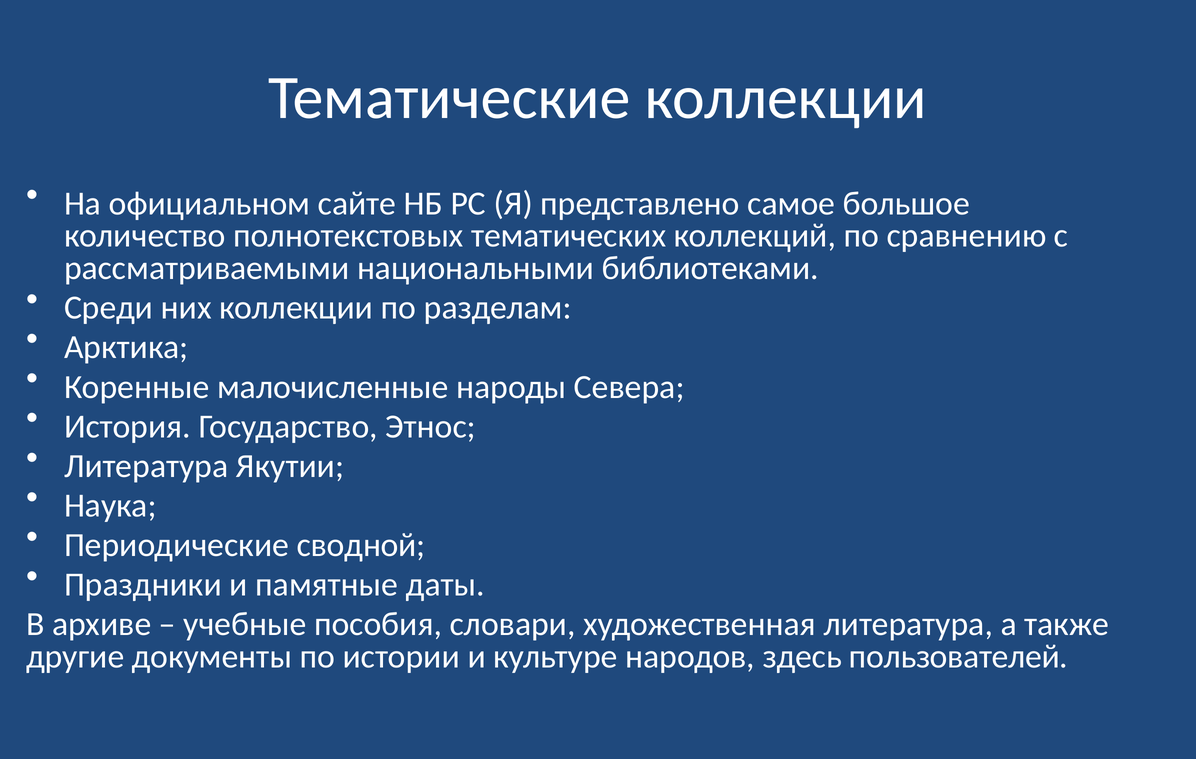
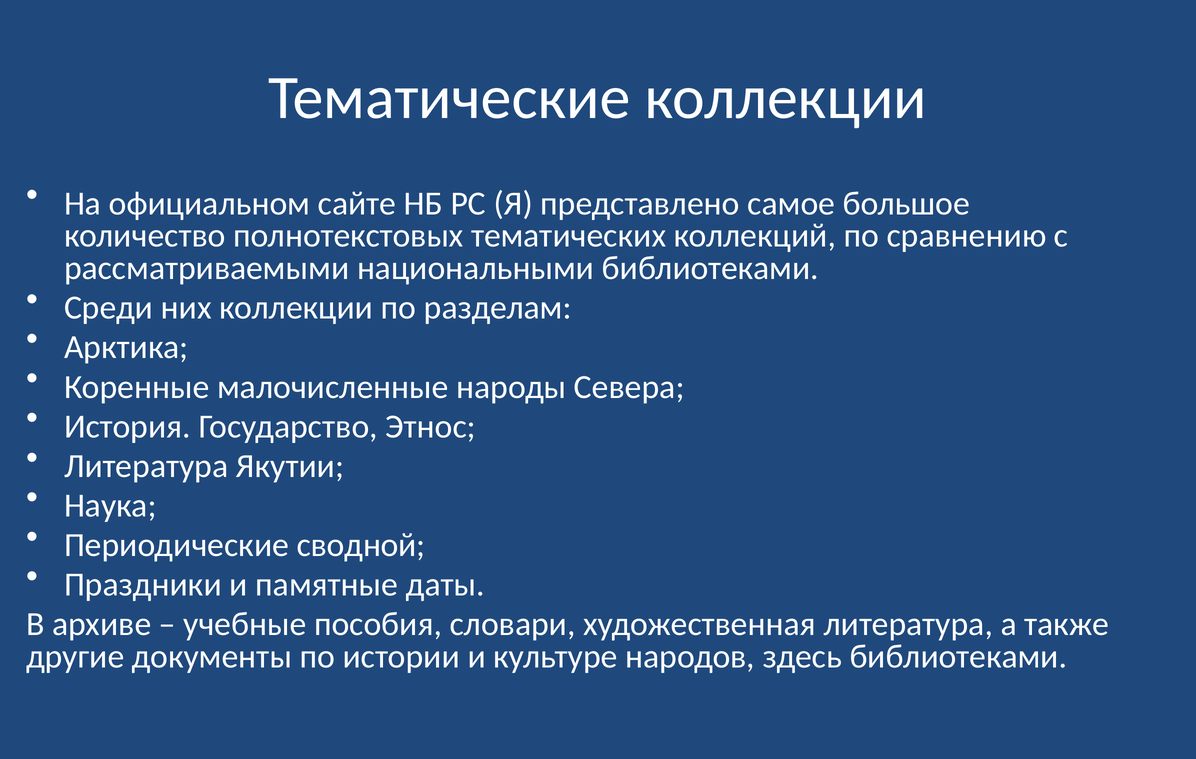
здесь пользователей: пользователей -> библиотеками
